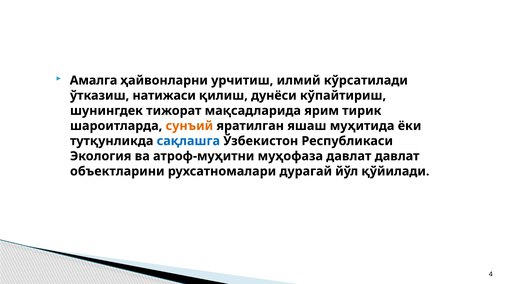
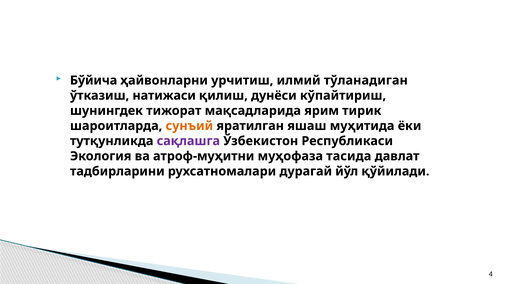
Амалга: Амалга -> Бўйича
кўрсатилади: кўрсатилади -> тўланадиган
сақлашга colour: blue -> purple
муҳофаза давлат: давлат -> тасида
объектларини: объектларини -> тадбирларини
